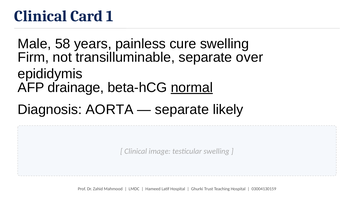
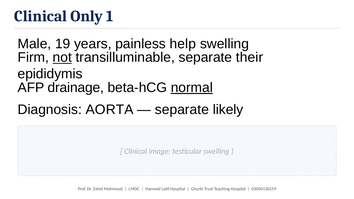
Card: Card -> Only
58: 58 -> 19
cure: cure -> help
not underline: none -> present
over: over -> their
